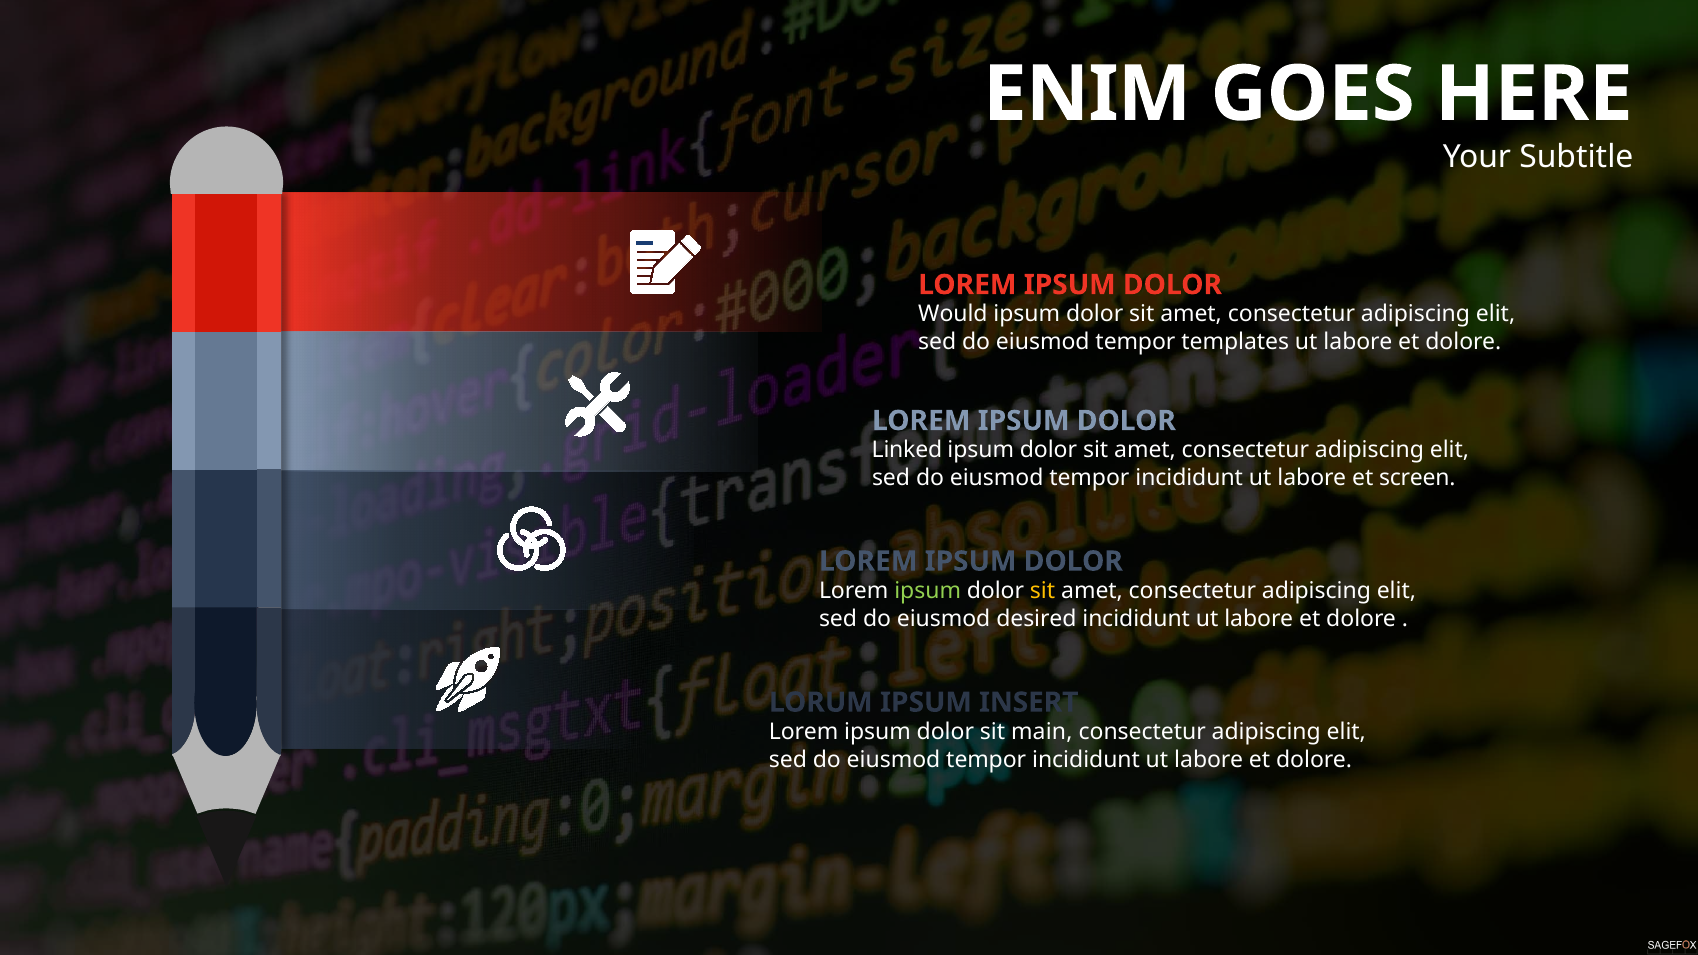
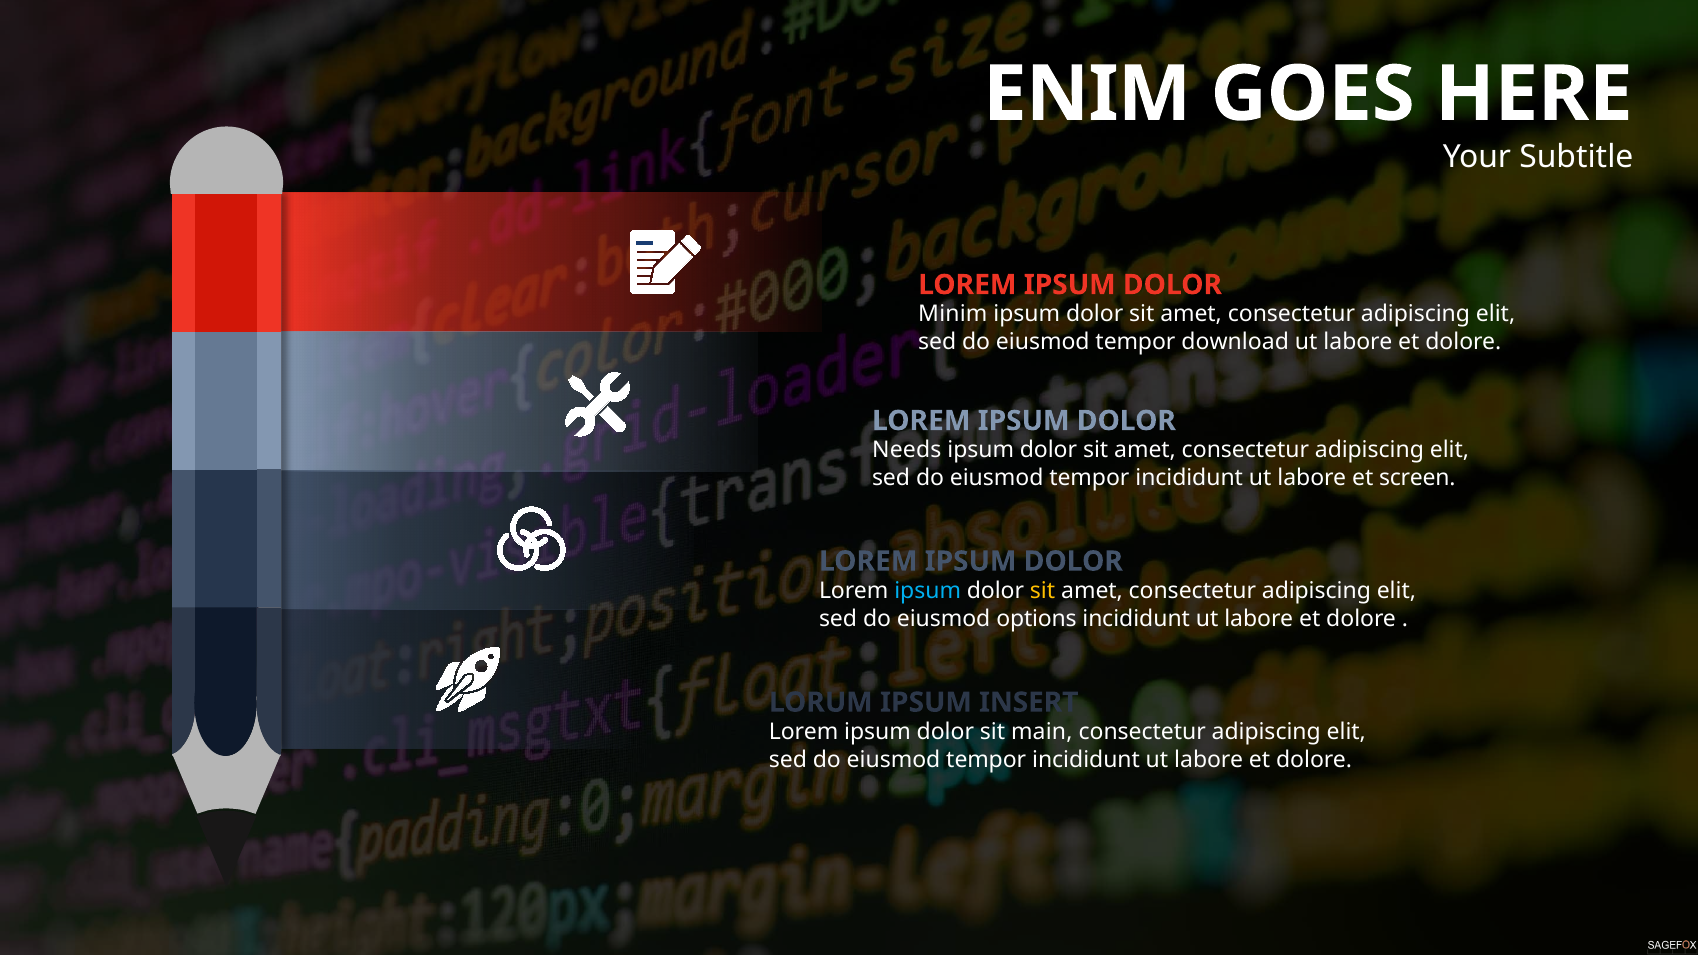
Would: Would -> Minim
templates: templates -> download
Linked: Linked -> Needs
ipsum at (928, 591) colour: light green -> light blue
desired: desired -> options
